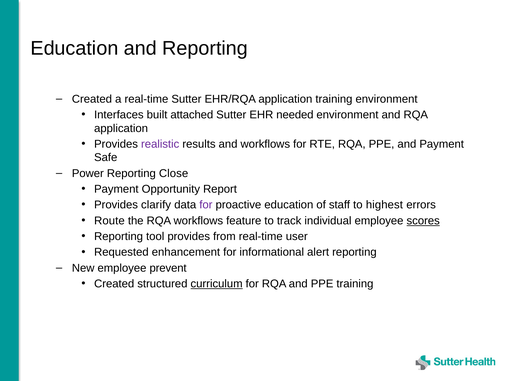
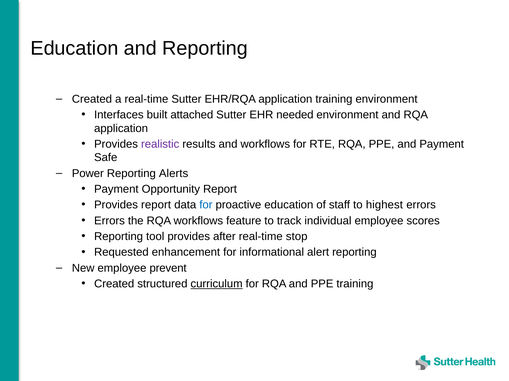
Close: Close -> Alerts
Provides clarify: clarify -> report
for at (206, 205) colour: purple -> blue
Route at (109, 221): Route -> Errors
scores underline: present -> none
from: from -> after
user: user -> stop
